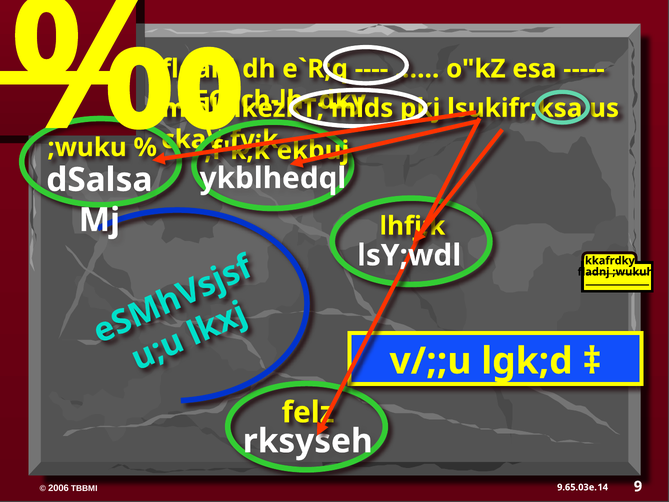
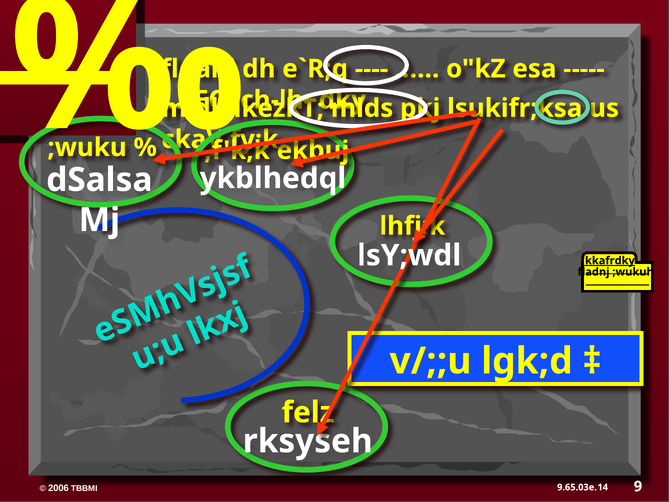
kkafrdky underline: none -> present
